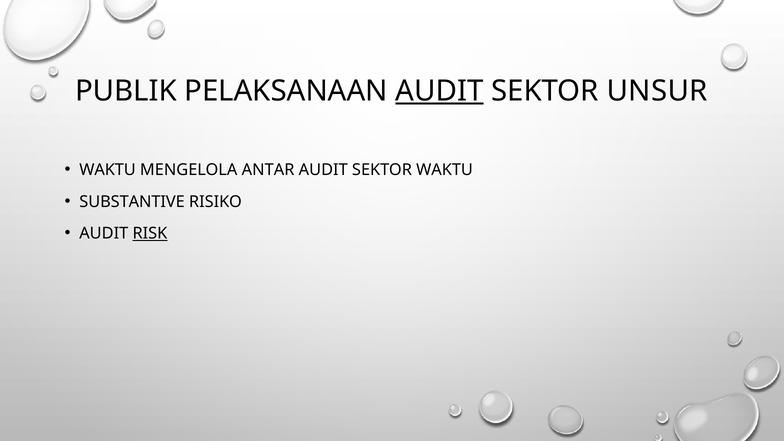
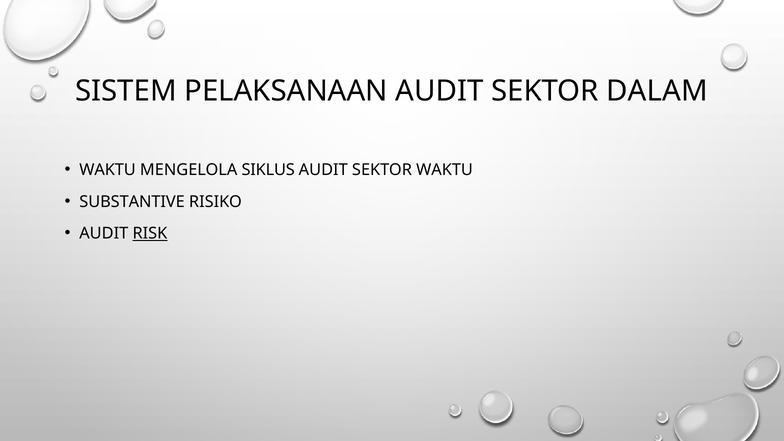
PUBLIK: PUBLIK -> SISTEM
AUDIT at (439, 91) underline: present -> none
UNSUR: UNSUR -> DALAM
ANTAR: ANTAR -> SIKLUS
